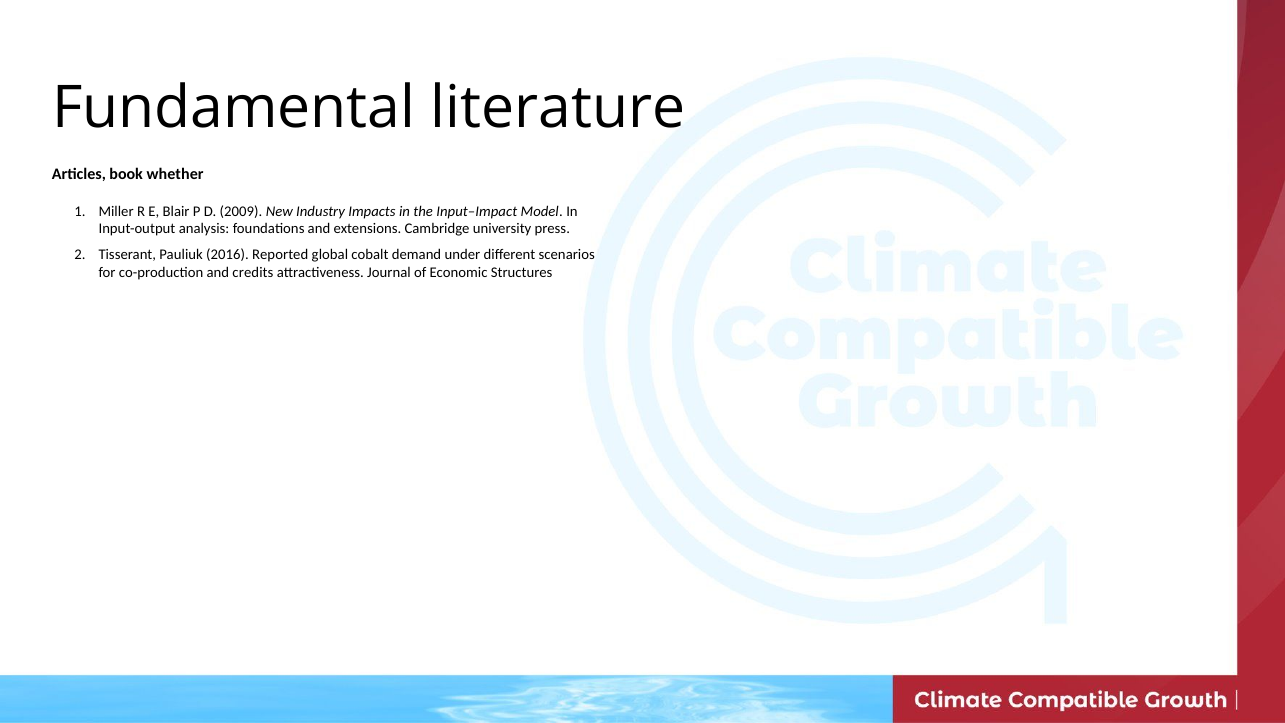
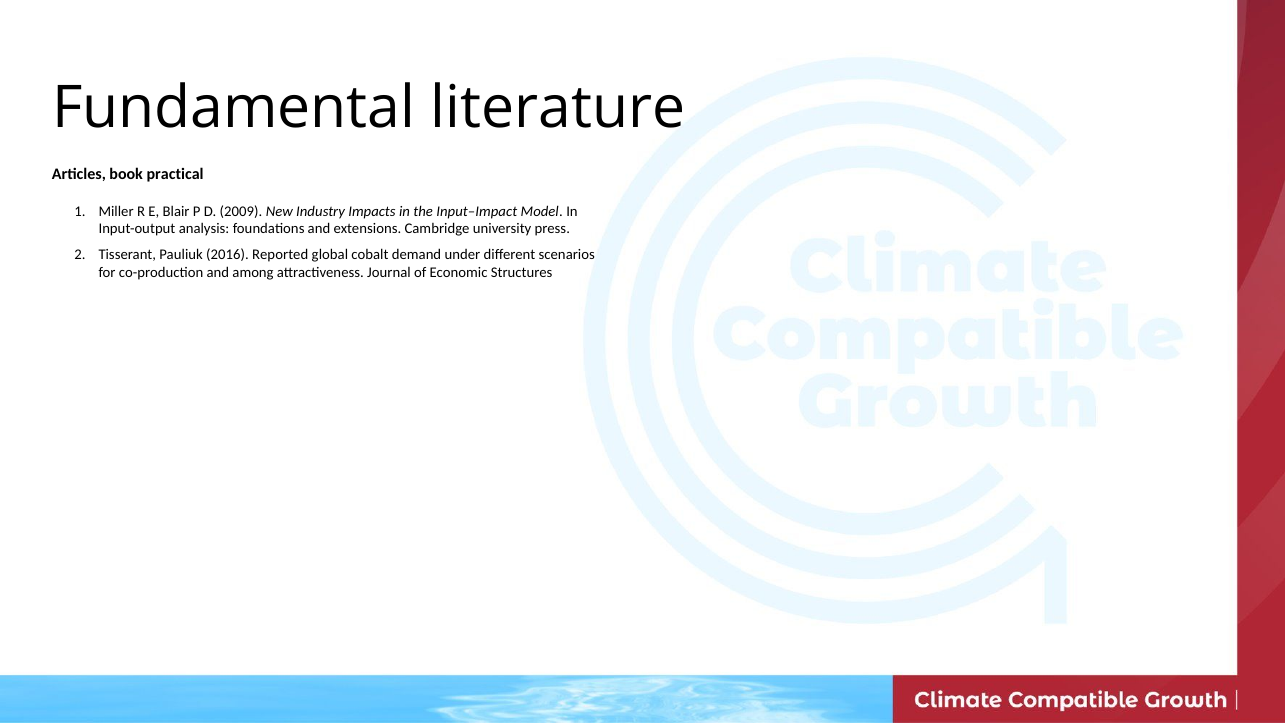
whether: whether -> practical
credits: credits -> among
